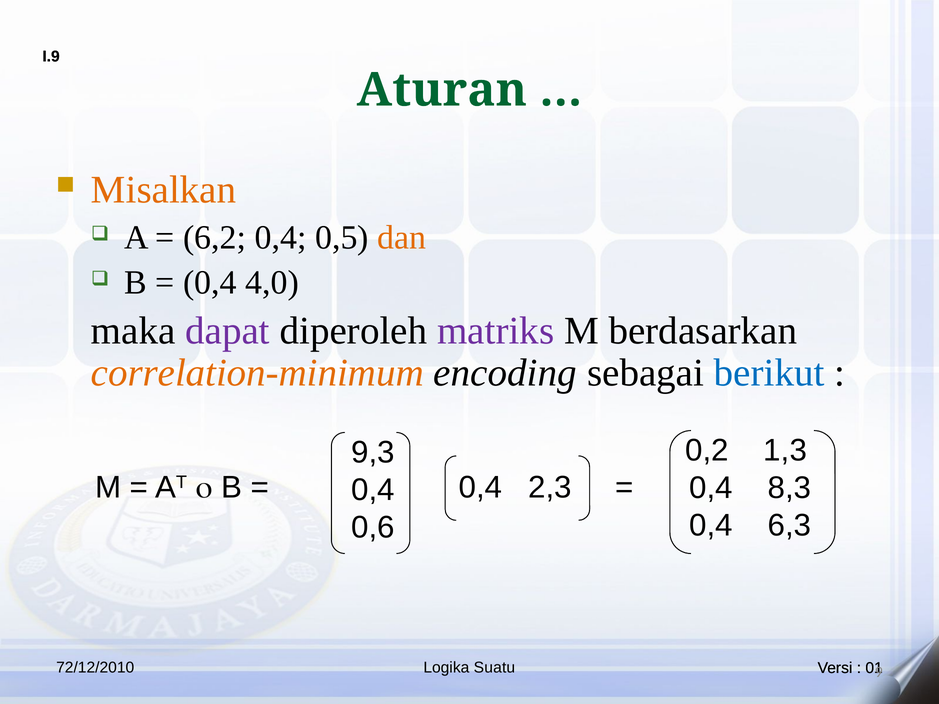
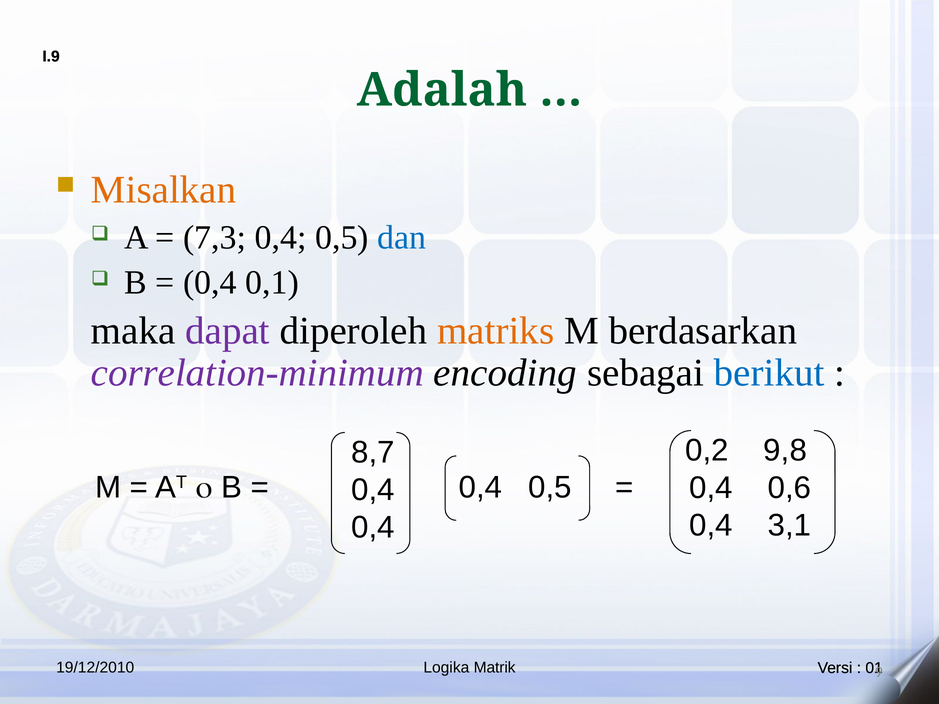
Aturan: Aturan -> Adalah
6,2: 6,2 -> 7,3
dan colour: orange -> blue
4,0: 4,0 -> 0,1
matriks colour: purple -> orange
correlation-minimum colour: orange -> purple
1,3: 1,3 -> 9,8
9,3: 9,3 -> 8,7
2,3 at (550, 488): 2,3 -> 0,5
8,3: 8,3 -> 0,6
6,3: 6,3 -> 3,1
0,6 at (373, 528): 0,6 -> 0,4
72/12/2010: 72/12/2010 -> 19/12/2010
Suatu: Suatu -> Matrik
